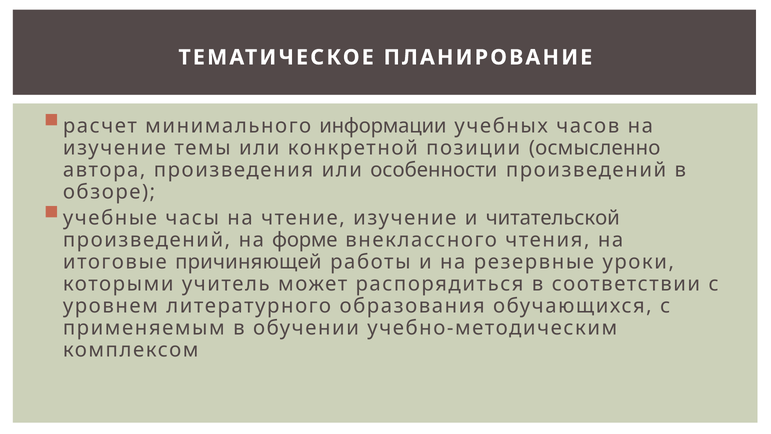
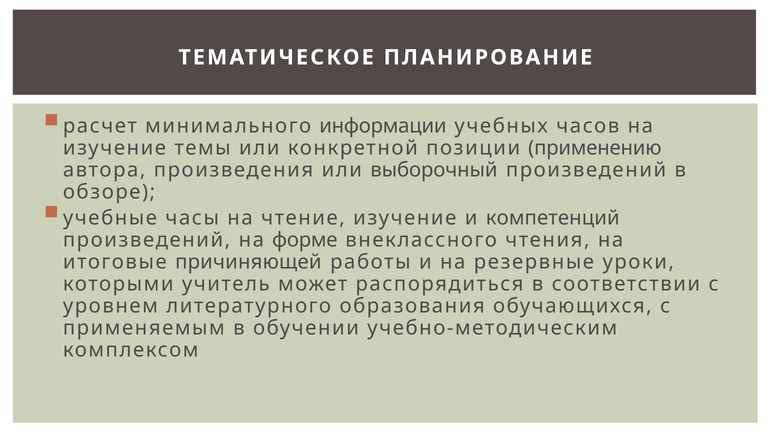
осмысленно: осмысленно -> применению
особенности: особенности -> выборочный
читательской: читательской -> компетенций
